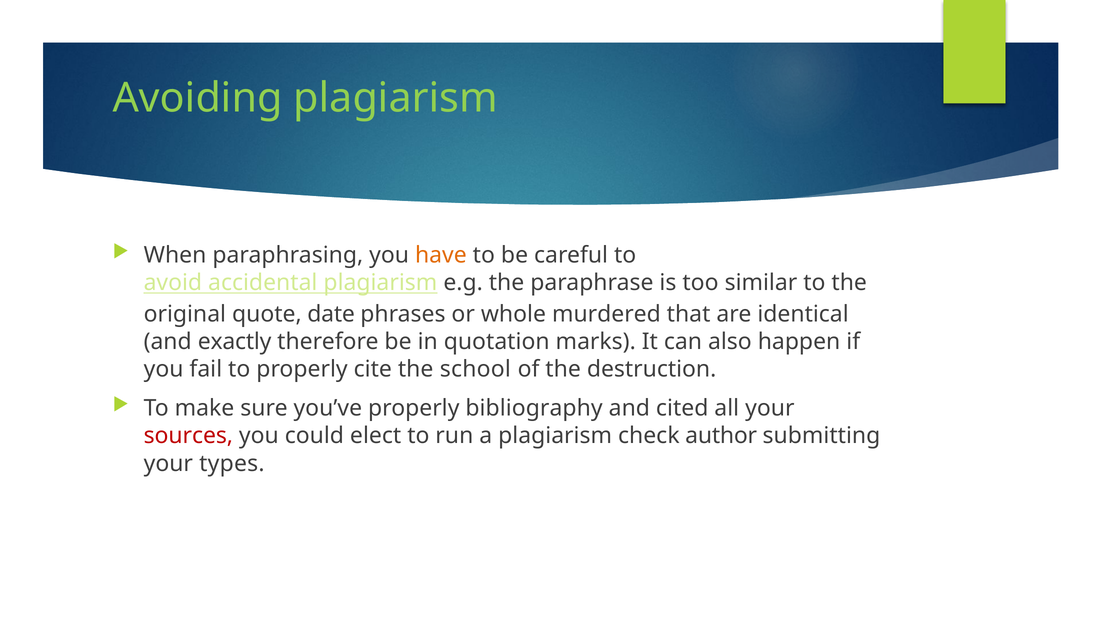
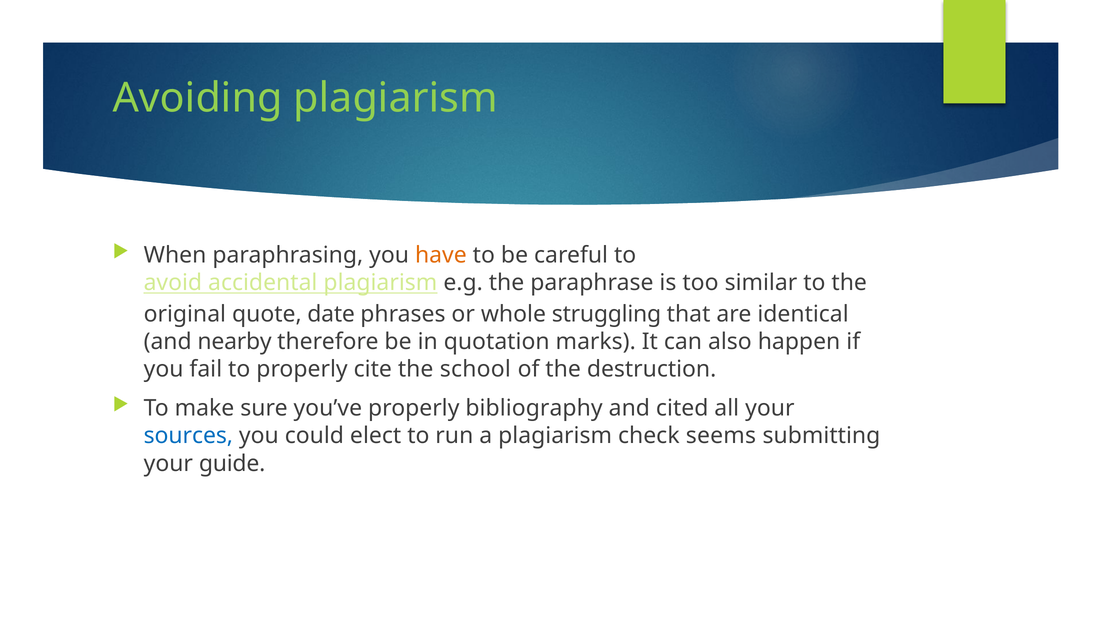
murdered: murdered -> struggling
exactly: exactly -> nearby
sources colour: red -> blue
author: author -> seems
types: types -> guide
